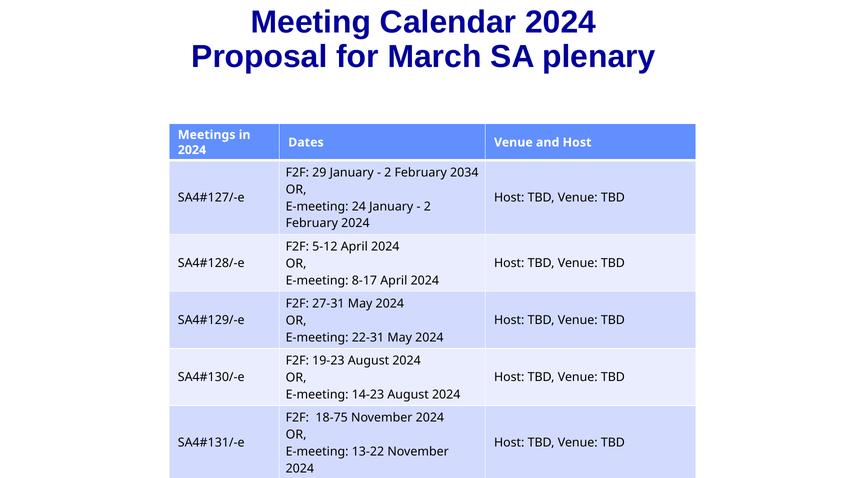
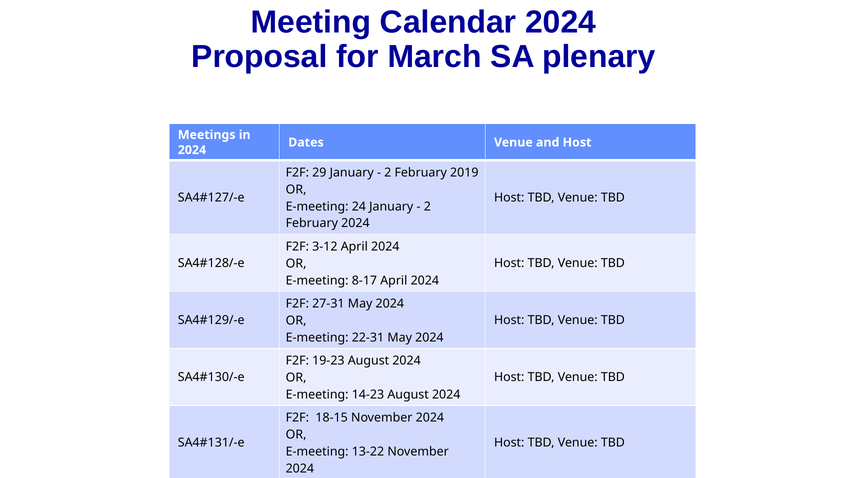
2034: 2034 -> 2019
5-12: 5-12 -> 3-12
18-75: 18-75 -> 18-15
